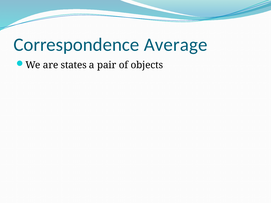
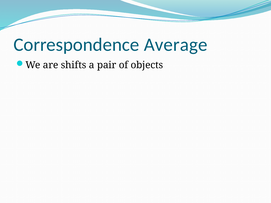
states: states -> shifts
